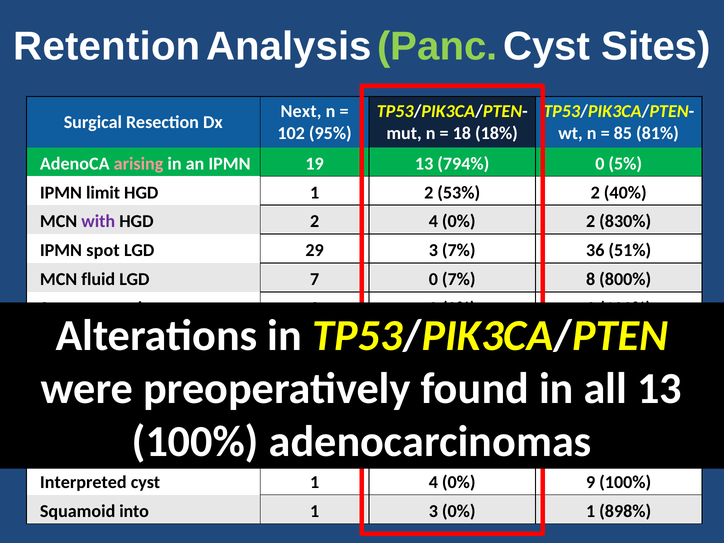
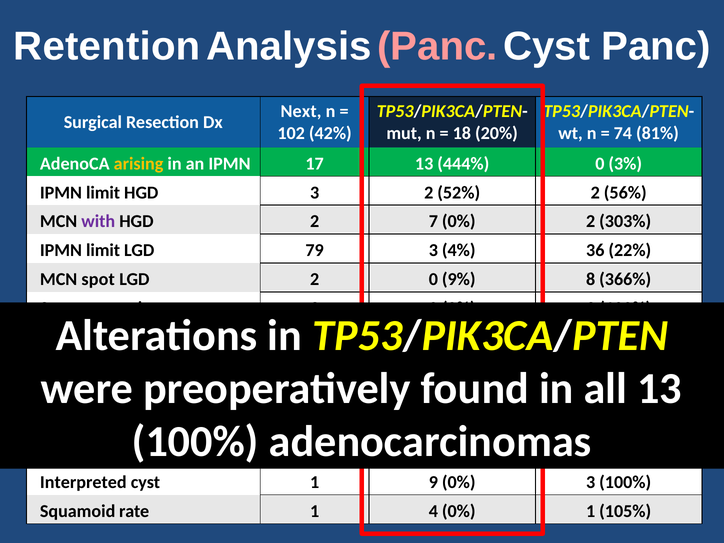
Panc at (437, 47) colour: light green -> pink
Cyst Sites: Sites -> Panc
95%: 95% -> 42%
18%: 18% -> 20%
85: 85 -> 74
arising colour: pink -> yellow
IPMN 19: 19 -> 17
794%: 794% -> 444%
5%: 5% -> 3%
HGD 1: 1 -> 3
53%: 53% -> 52%
40%: 40% -> 56%
2 4: 4 -> 7
830%: 830% -> 303%
spot at (103, 250): spot -> limit
29: 29 -> 79
3 7%: 7% -> 4%
51%: 51% -> 22%
fluid: fluid -> spot
LGD 7: 7 -> 2
0 7%: 7% -> 9%
800%: 800% -> 366%
1 4: 4 -> 9
9 at (591, 482): 9 -> 3
into: into -> rate
1 3: 3 -> 4
898%: 898% -> 105%
